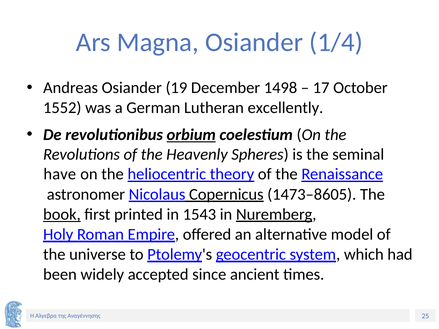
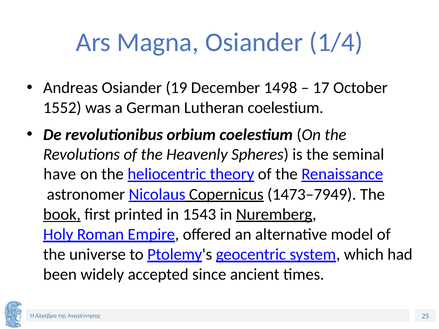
Lutheran excellently: excellently -> coelestium
orbium underline: present -> none
1473–8605: 1473–8605 -> 1473–7949
